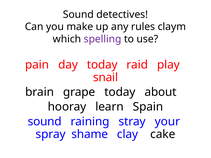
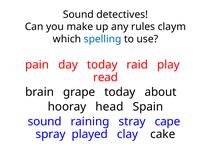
spelling colour: purple -> blue
snail: snail -> read
learn: learn -> head
your: your -> cape
shame: shame -> played
